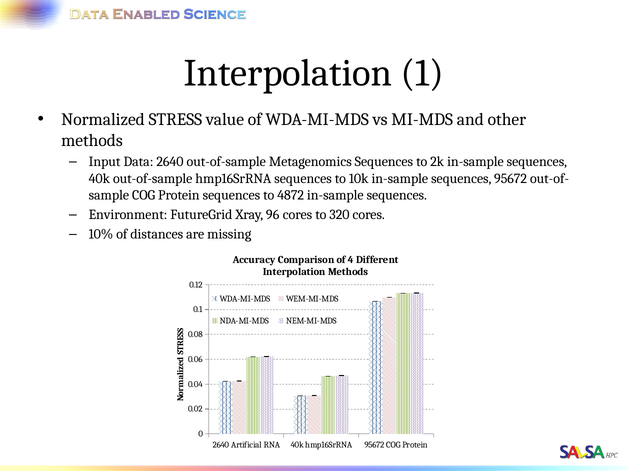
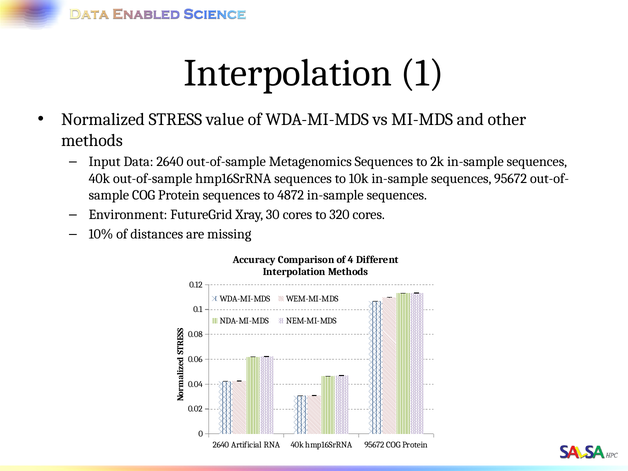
96: 96 -> 30
